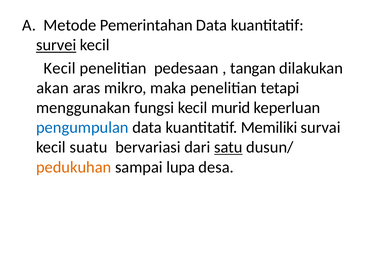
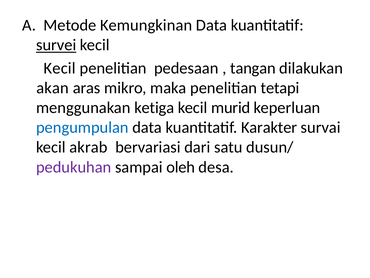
Pemerintahan: Pemerintahan -> Kemungkinan
fungsi: fungsi -> ketiga
Memiliki: Memiliki -> Karakter
suatu: suatu -> akrab
satu underline: present -> none
pedukuhan colour: orange -> purple
lupa: lupa -> oleh
